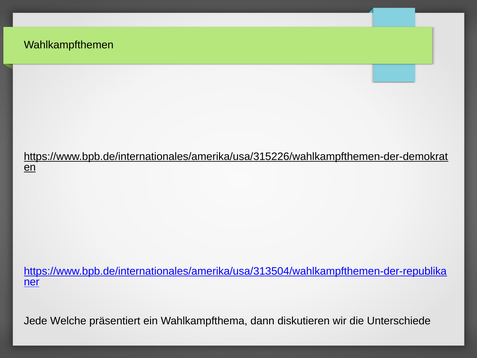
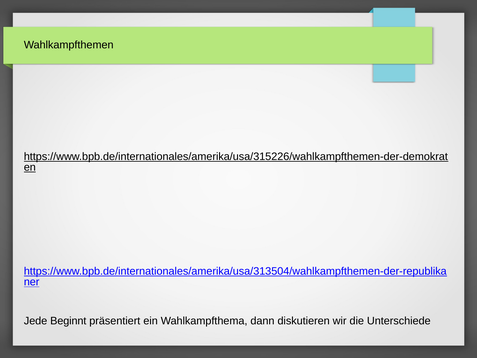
Welche: Welche -> Beginnt
